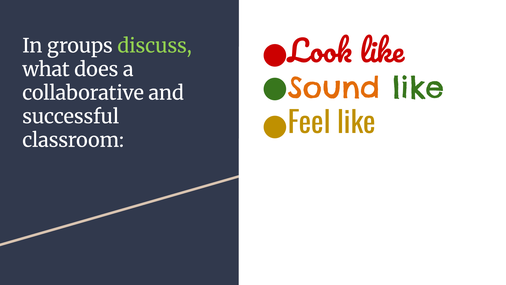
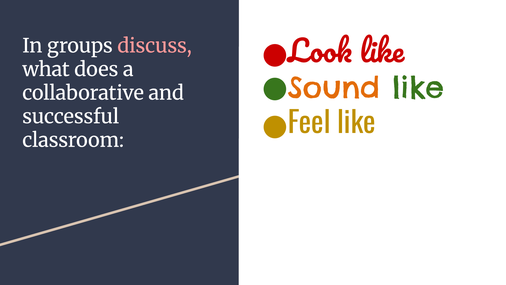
discuss colour: light green -> pink
